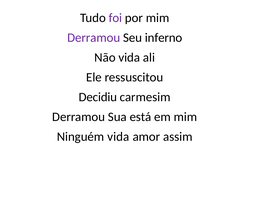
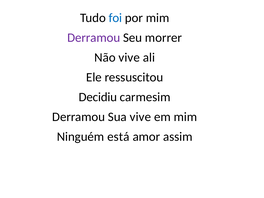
foi colour: purple -> blue
inferno: inferno -> morrer
Não vida: vida -> vive
Sua está: está -> vive
Ninguém vida: vida -> está
